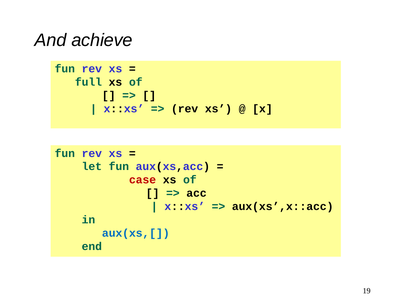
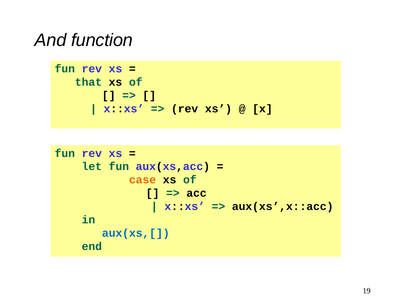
achieve: achieve -> function
full: full -> that
case colour: red -> orange
